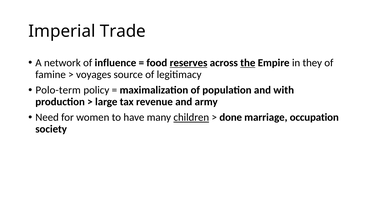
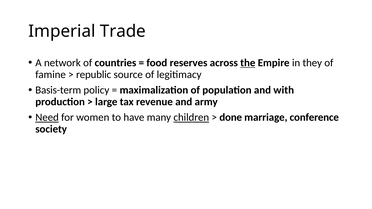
influence: influence -> countries
reserves underline: present -> none
voyages: voyages -> republic
Polo-term: Polo-term -> Basis-term
Need underline: none -> present
occupation: occupation -> conference
